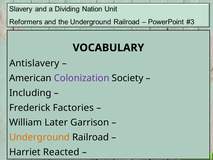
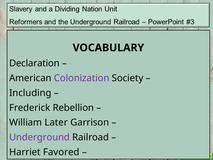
Antislavery: Antislavery -> Declaration
Factories: Factories -> Rebellion
Underground colour: orange -> purple
Reacted: Reacted -> Favored
